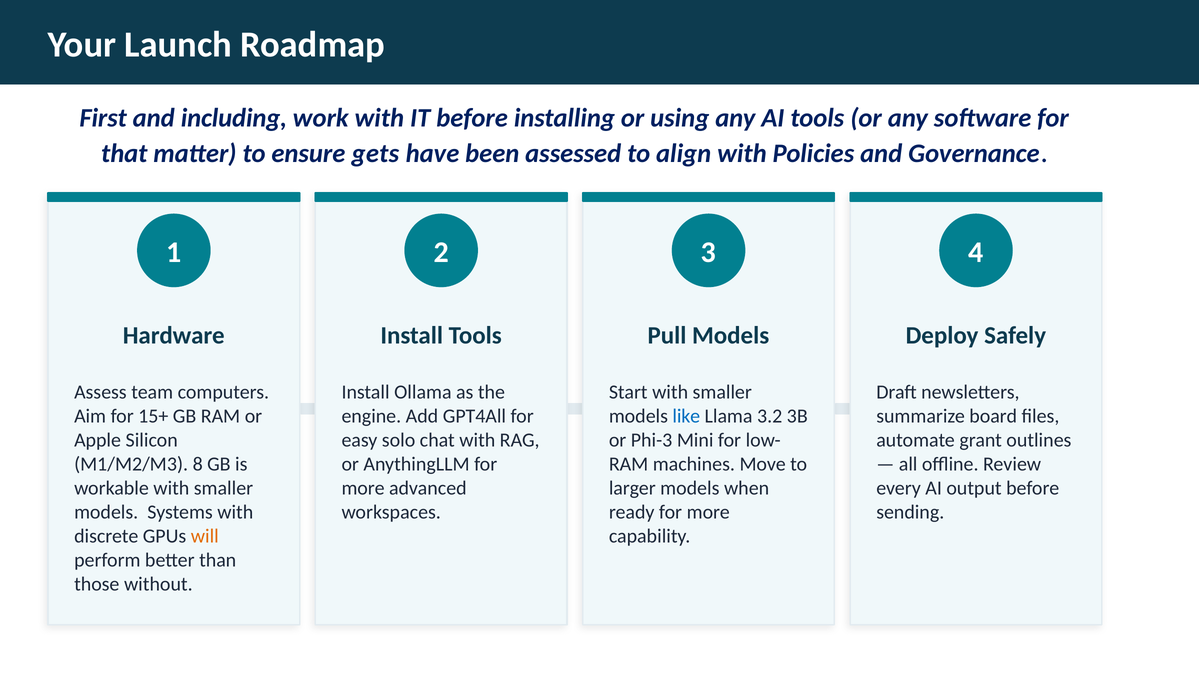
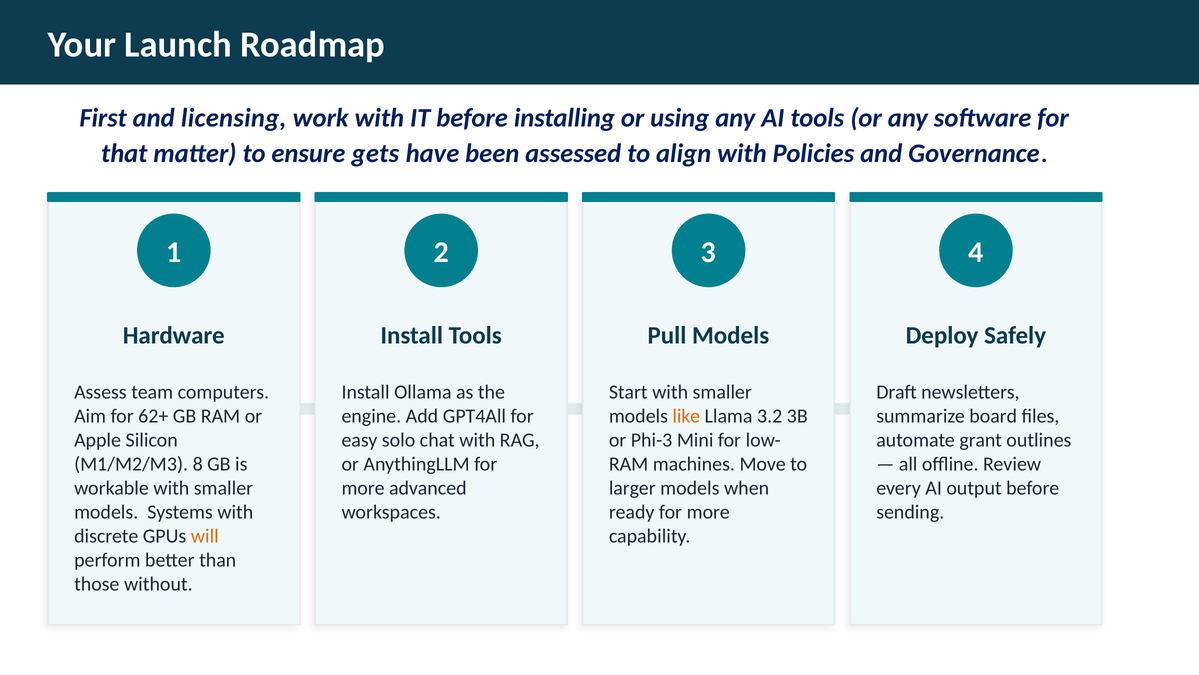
including: including -> licensing
15+: 15+ -> 62+
like colour: blue -> orange
